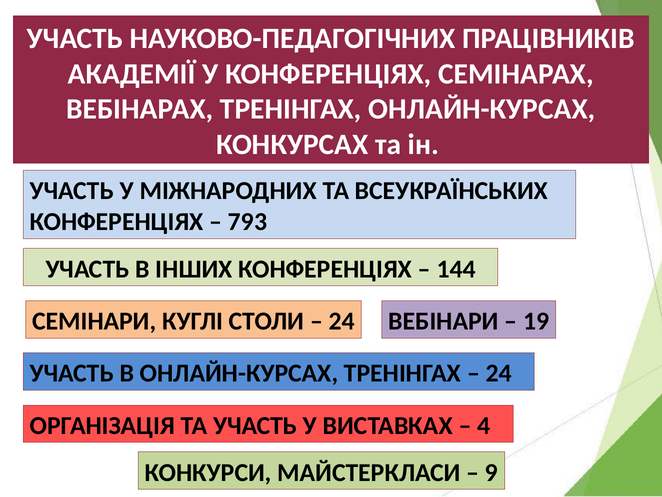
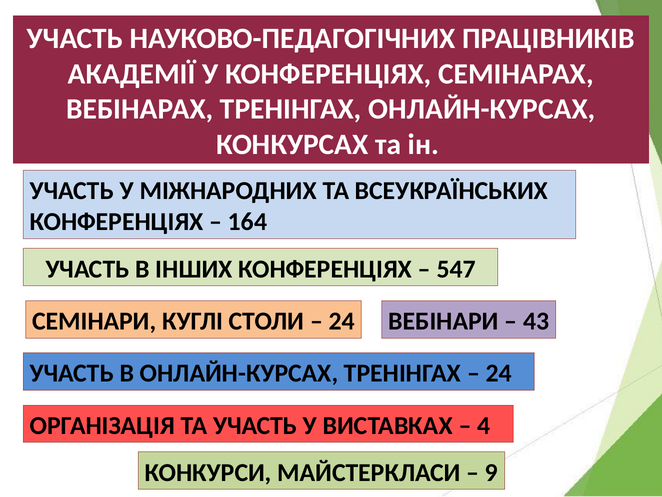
793: 793 -> 164
144: 144 -> 547
19: 19 -> 43
